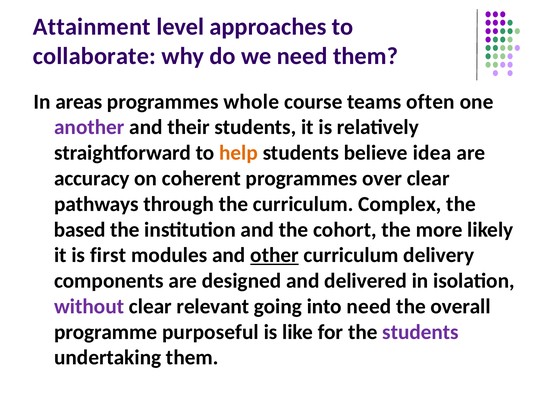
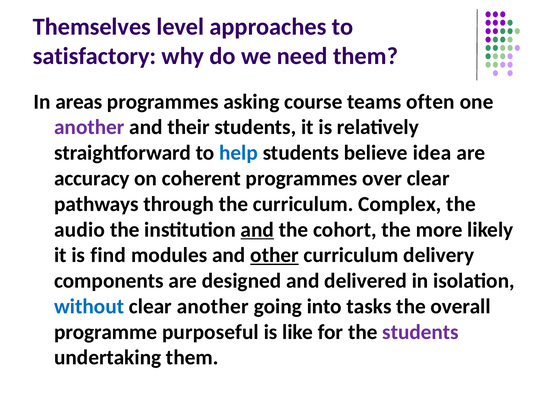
Attainment: Attainment -> Themselves
collaborate: collaborate -> satisfactory
whole: whole -> asking
help colour: orange -> blue
based: based -> audio
and at (257, 230) underline: none -> present
first: first -> find
without colour: purple -> blue
clear relevant: relevant -> another
into need: need -> tasks
